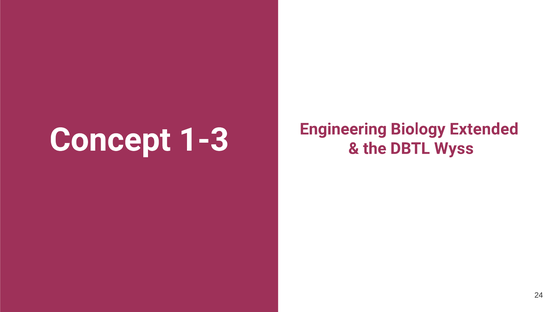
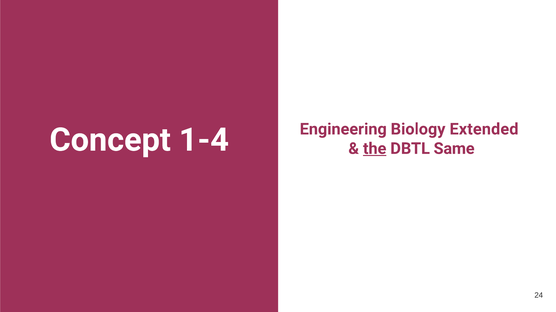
1-3: 1-3 -> 1-4
the underline: none -> present
Wyss: Wyss -> Same
